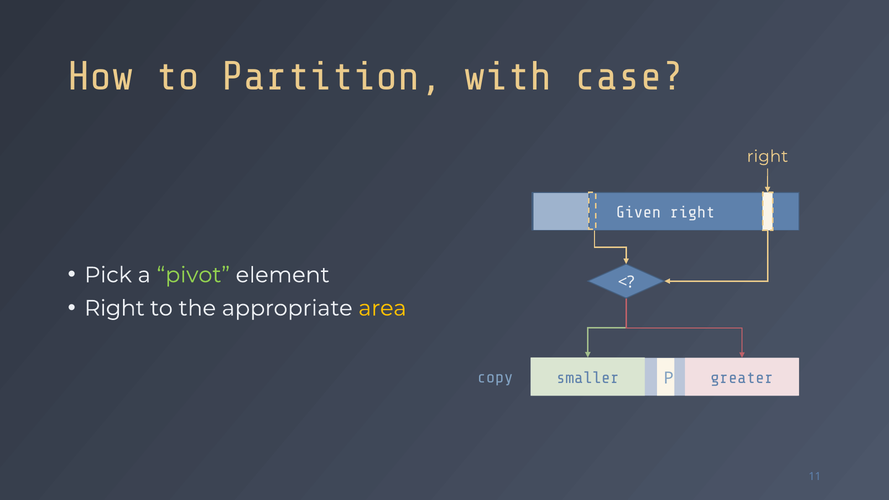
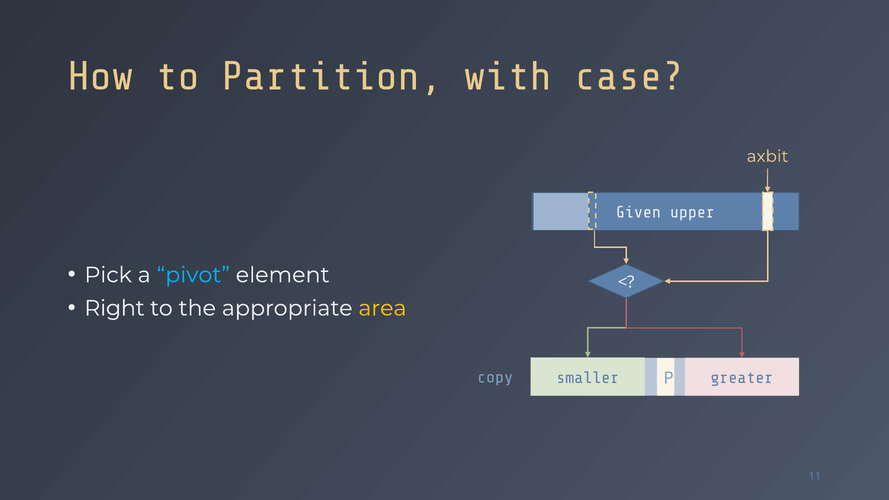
right at (767, 156): right -> axbit
Given right: right -> upper
pivot colour: light green -> light blue
